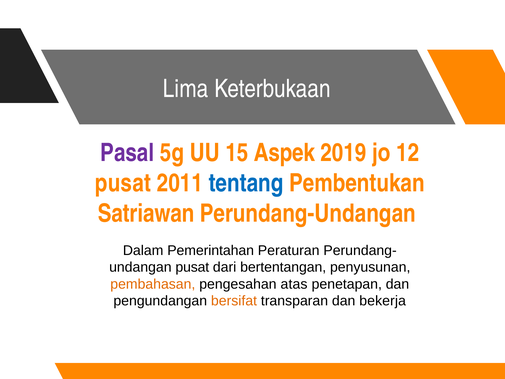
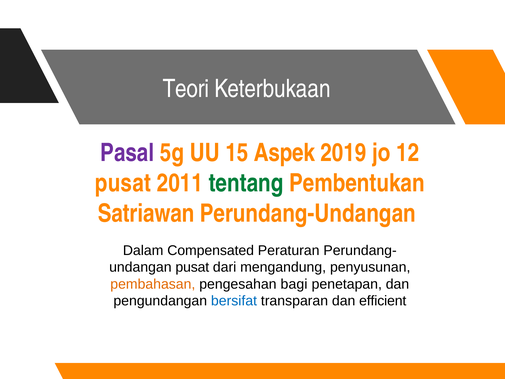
Lima: Lima -> Teori
tentang colour: blue -> green
Pemerintahan: Pemerintahan -> Compensated
bertentangan: bertentangan -> mengandung
atas: atas -> bagi
bersifat colour: orange -> blue
bekerja: bekerja -> efficient
